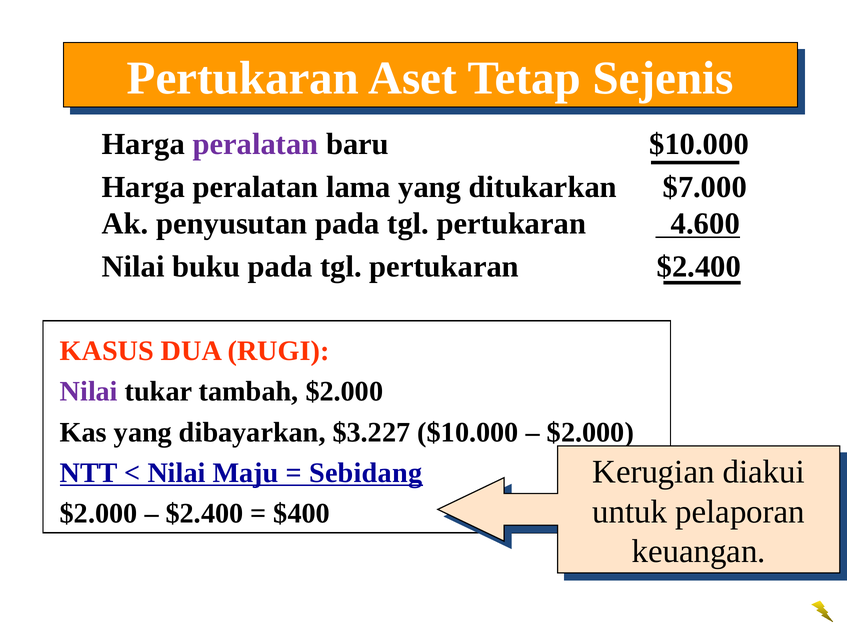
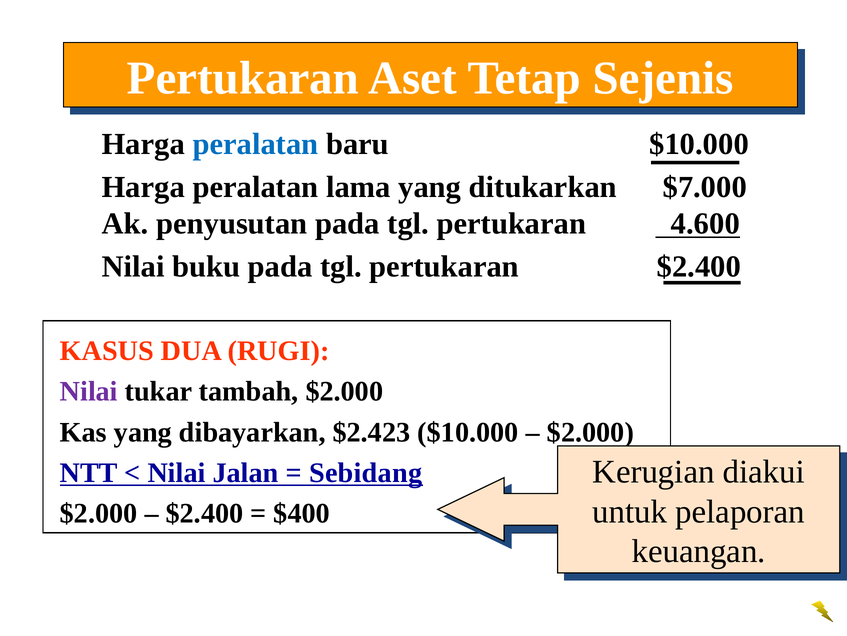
peralatan at (256, 144) colour: purple -> blue
$3.227: $3.227 -> $2.423
Maju: Maju -> Jalan
